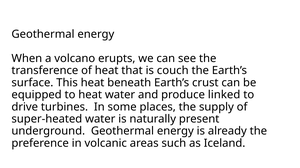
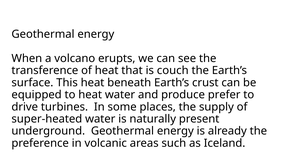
linked: linked -> prefer
